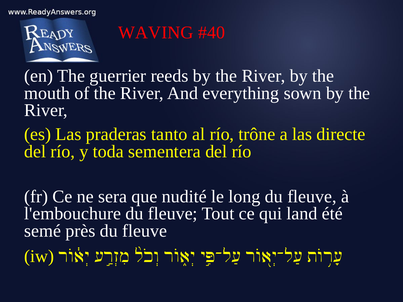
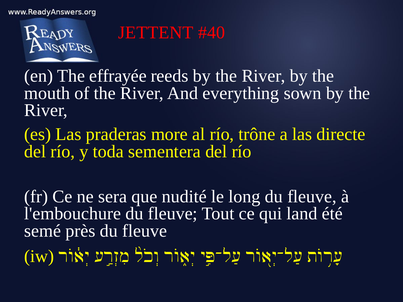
WAVING: WAVING -> JETTENT
guerrier: guerrier -> effrayée
tanto: tanto -> more
